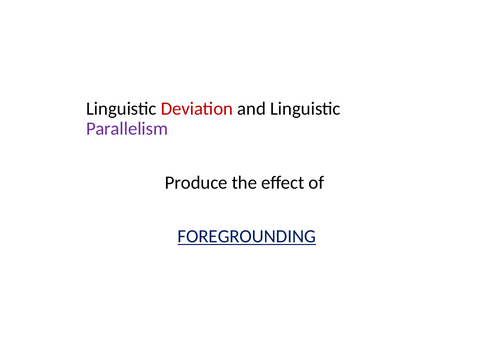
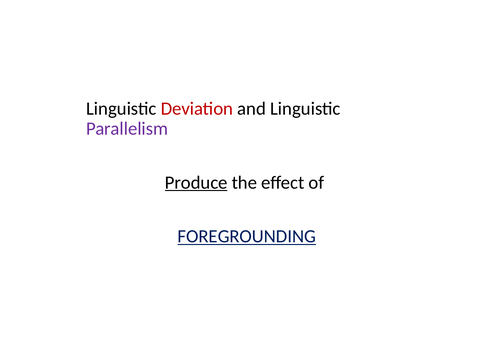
Produce underline: none -> present
